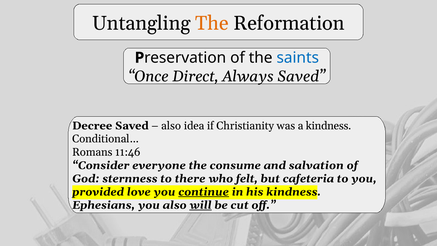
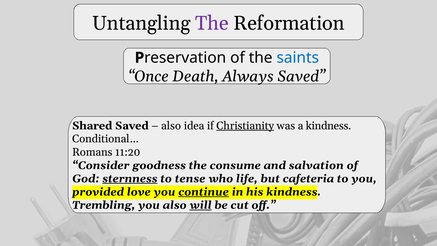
The at (212, 23) colour: orange -> purple
Direct: Direct -> Death
Decree: Decree -> Shared
Christianity underline: none -> present
11:46: 11:46 -> 11:20
everyone: everyone -> goodness
sternness underline: none -> present
there: there -> tense
felt: felt -> life
Ephesians: Ephesians -> Trembling
